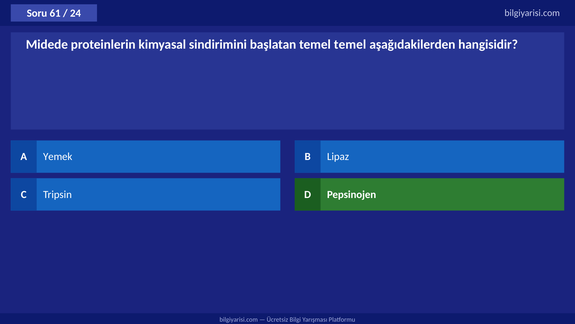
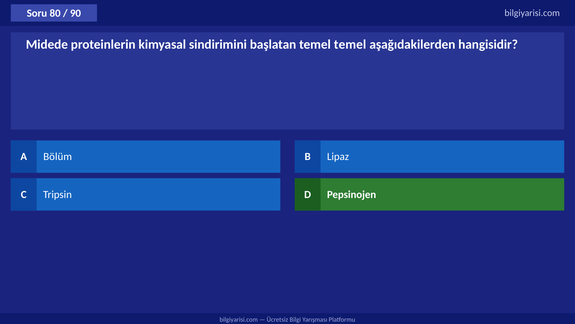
61: 61 -> 80
24: 24 -> 90
Yemek: Yemek -> Bölüm
